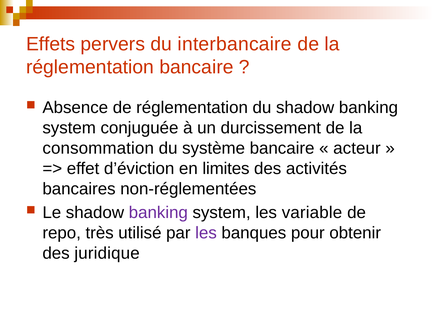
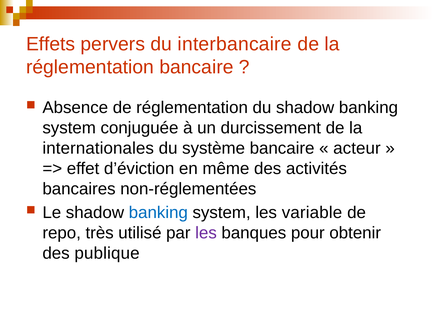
consommation: consommation -> internationales
limites: limites -> même
banking at (158, 213) colour: purple -> blue
juridique: juridique -> publique
